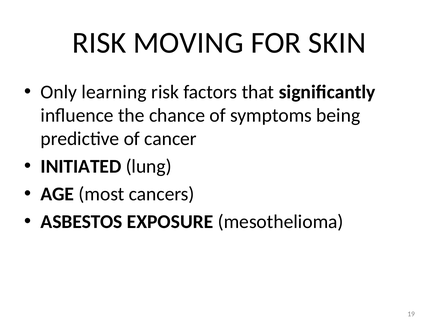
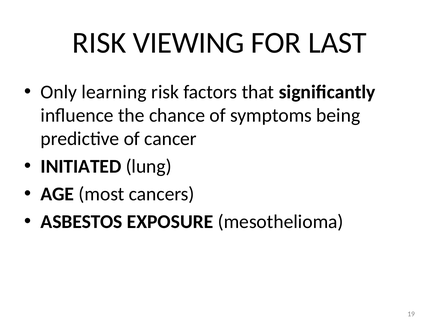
MOVING: MOVING -> VIEWING
SKIN: SKIN -> LAST
